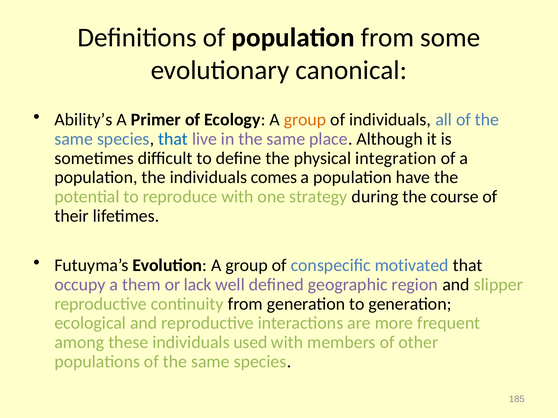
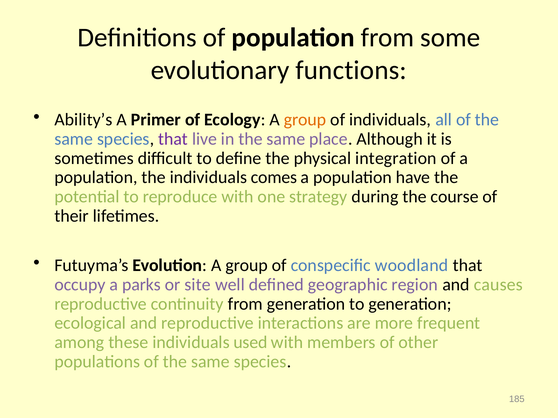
canonical: canonical -> functions
that at (173, 139) colour: blue -> purple
motivated: motivated -> woodland
them: them -> parks
lack: lack -> site
slipper: slipper -> causes
